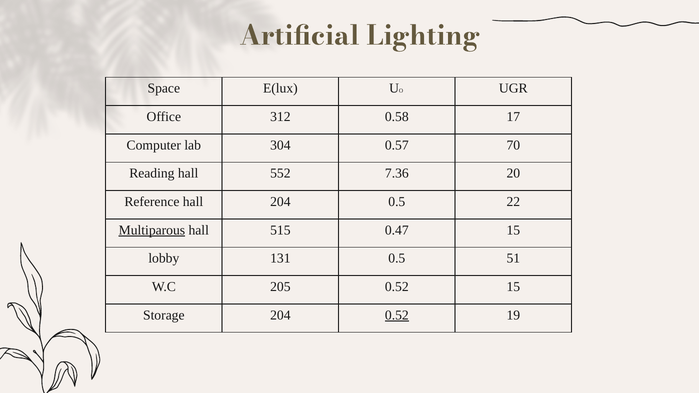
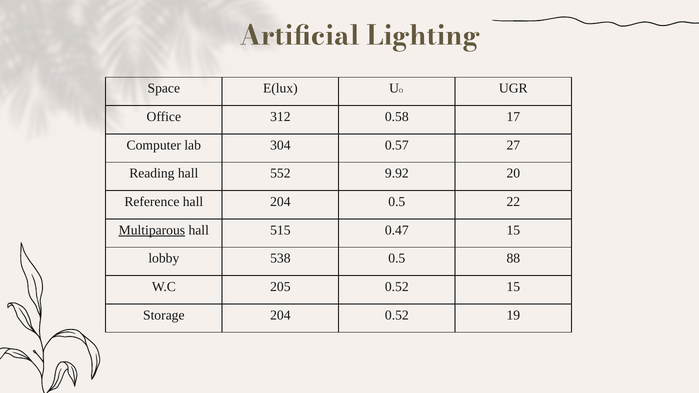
70: 70 -> 27
7.36: 7.36 -> 9.92
131: 131 -> 538
51: 51 -> 88
0.52 at (397, 315) underline: present -> none
